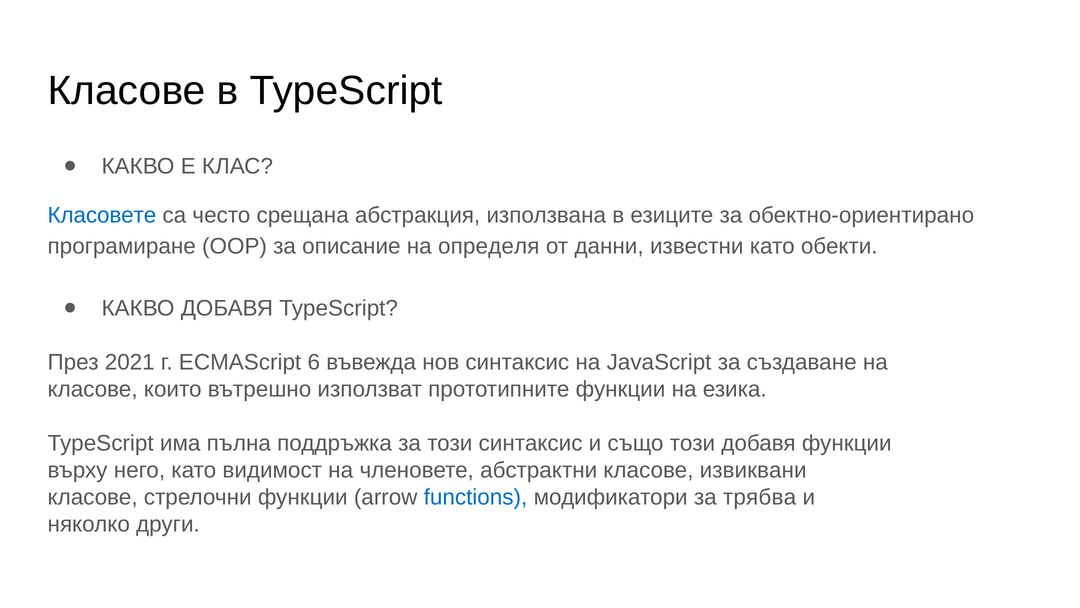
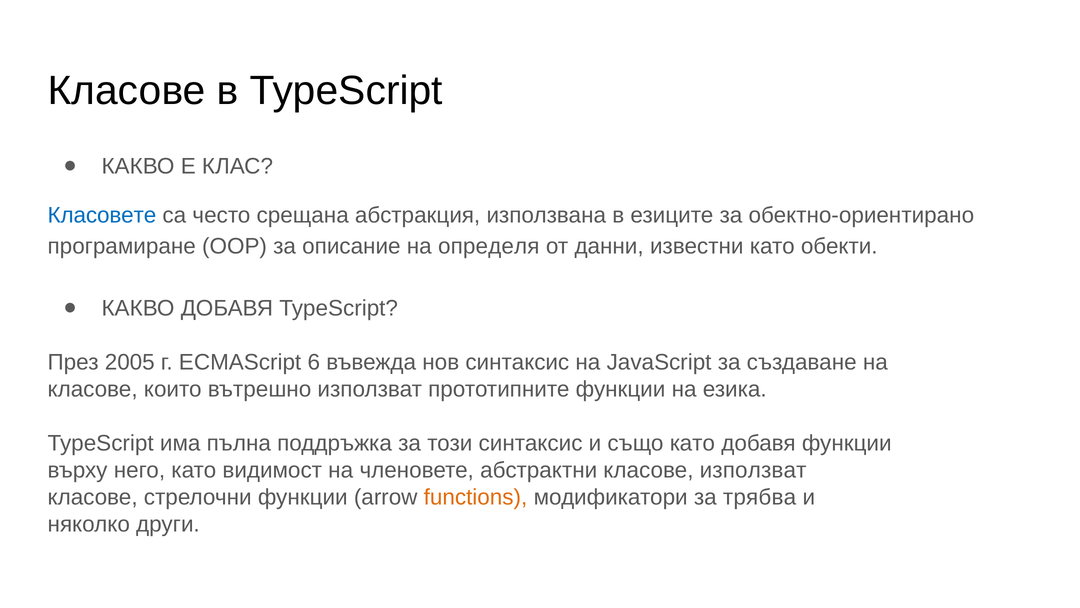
2021: 2021 -> 2005
също този: този -> като
класове извиквани: извиквани -> използват
functions colour: blue -> orange
